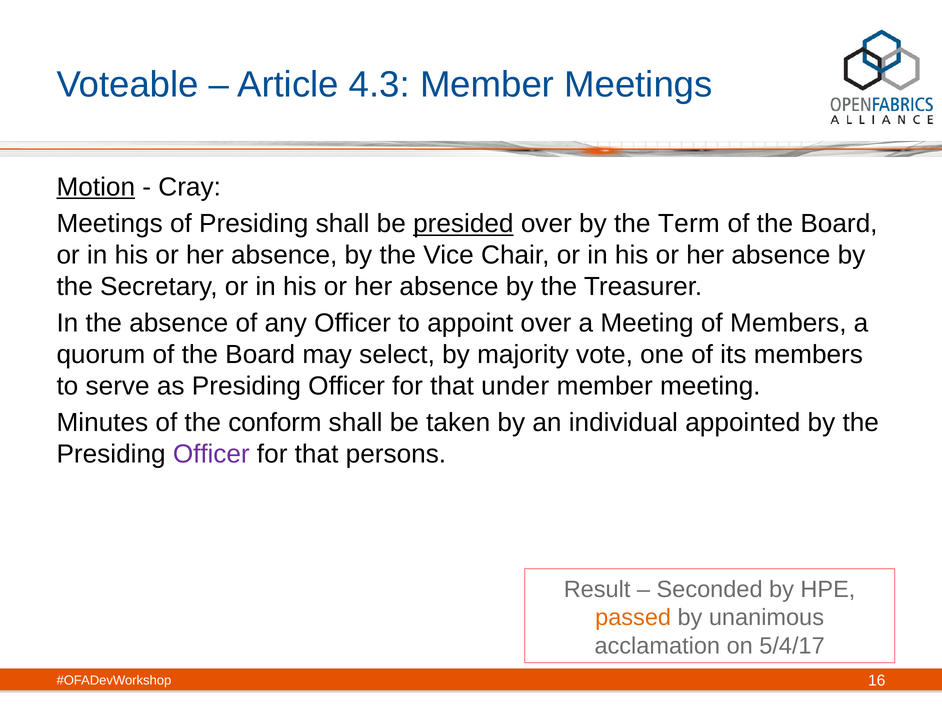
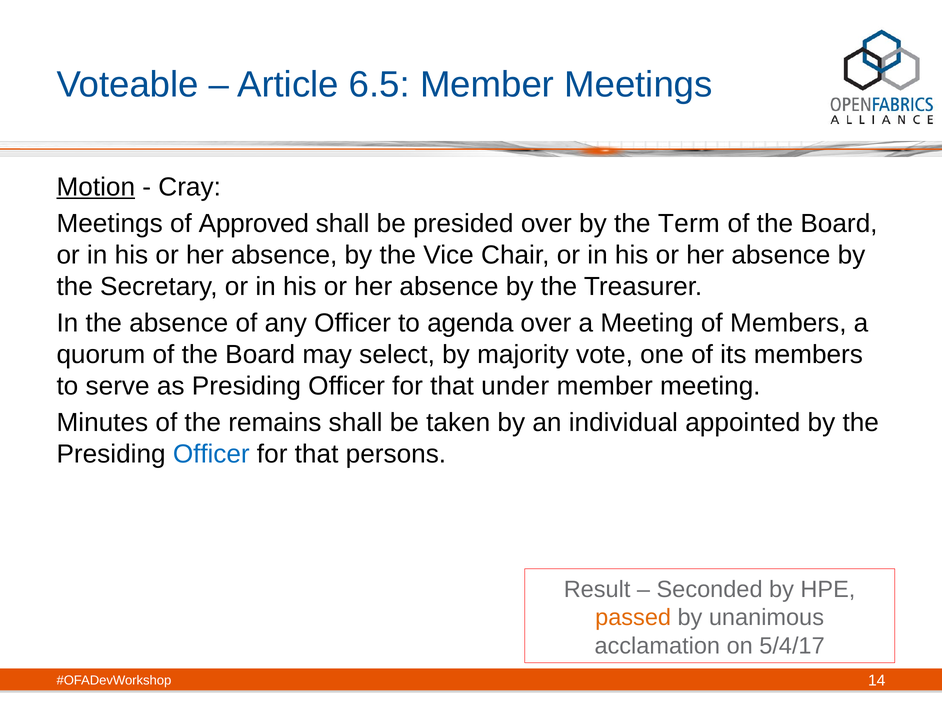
4.3: 4.3 -> 6.5
of Presiding: Presiding -> Approved
presided underline: present -> none
appoint: appoint -> agenda
conform: conform -> remains
Officer at (211, 455) colour: purple -> blue
16: 16 -> 14
